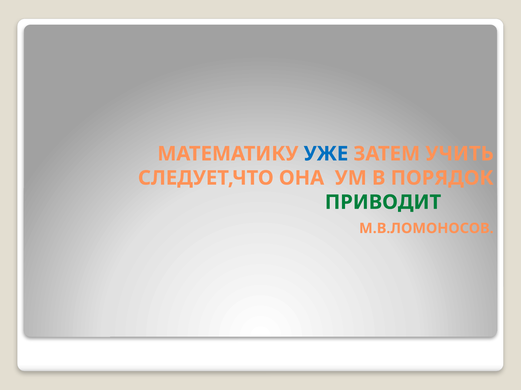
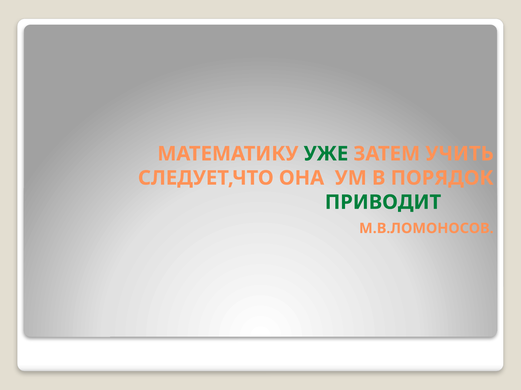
УЖЕ colour: blue -> green
